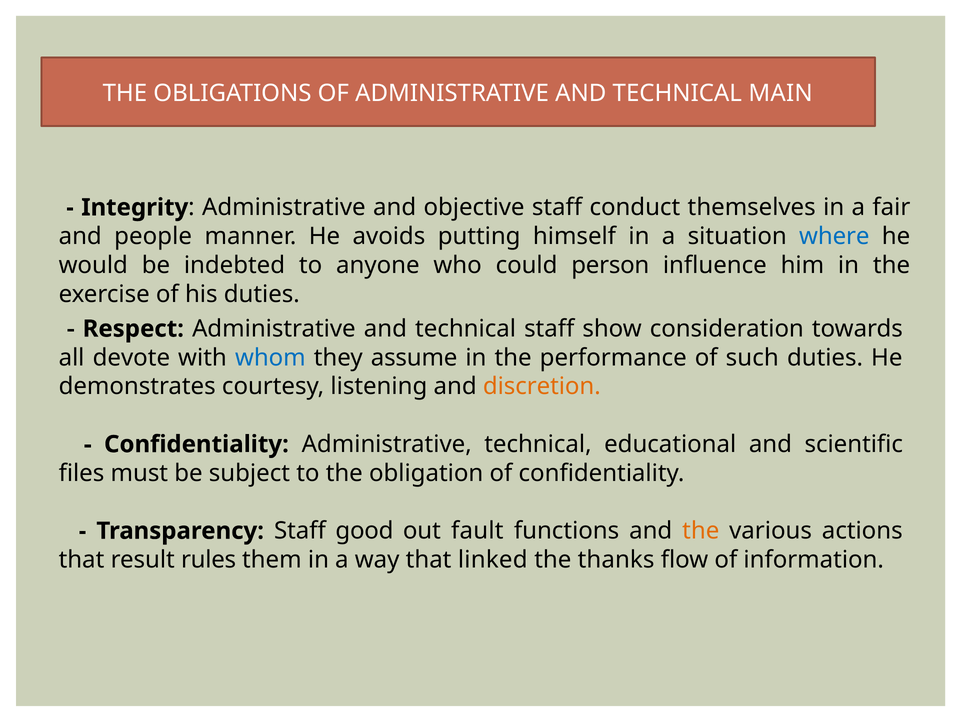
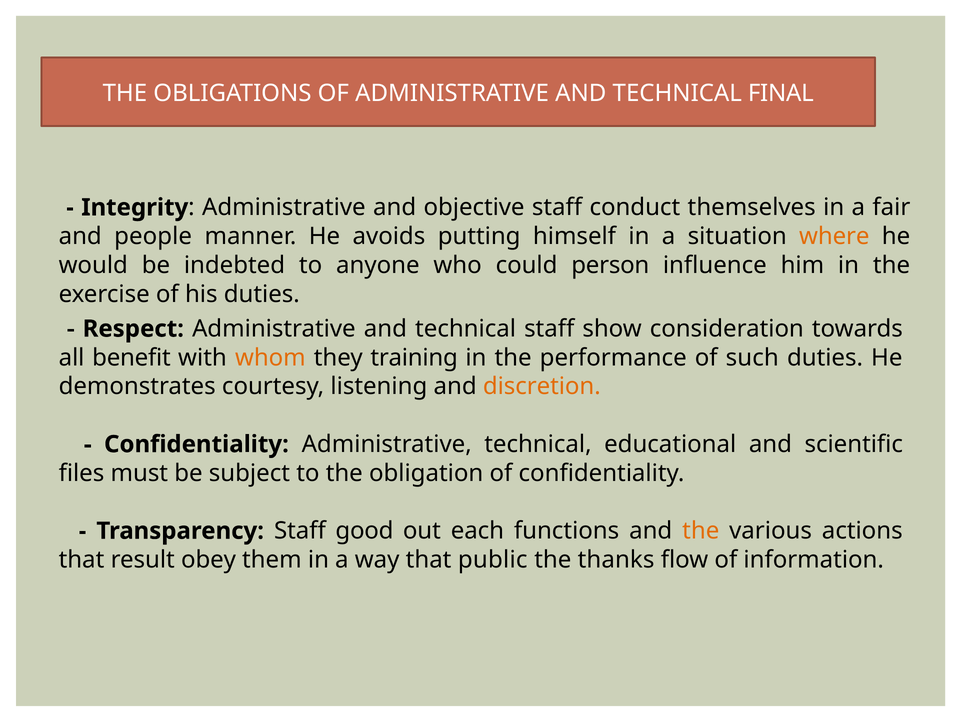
MAIN: MAIN -> FINAL
where colour: blue -> orange
devote: devote -> benefit
whom colour: blue -> orange
assume: assume -> training
fault: fault -> each
rules: rules -> obey
linked: linked -> public
